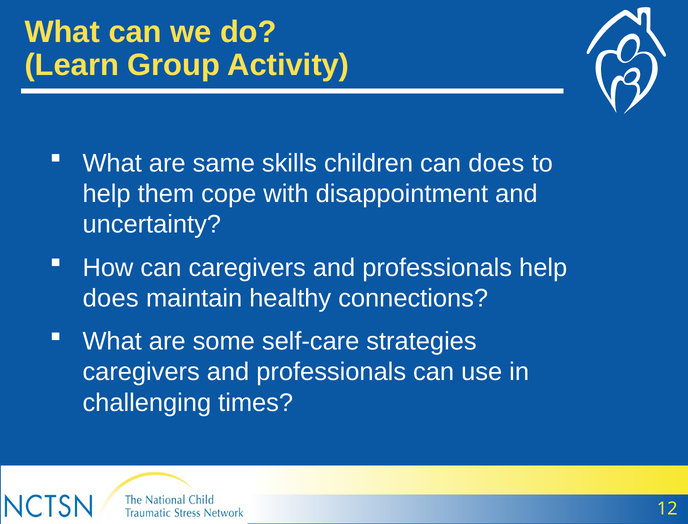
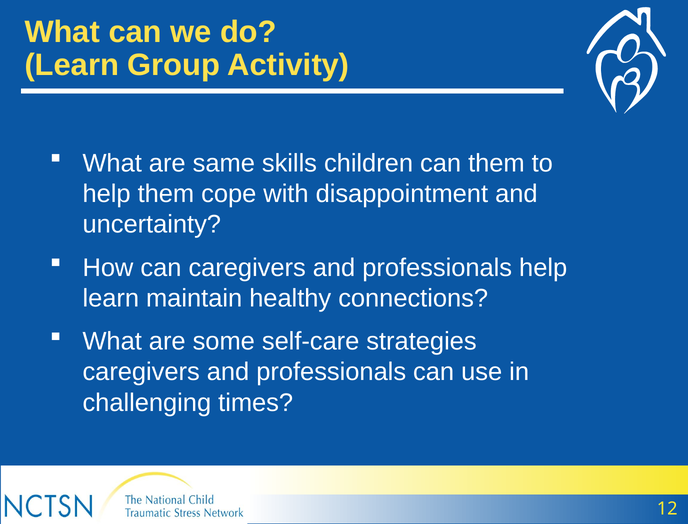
can does: does -> them
does at (111, 298): does -> learn
